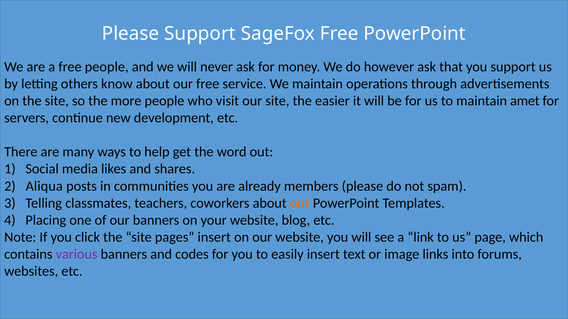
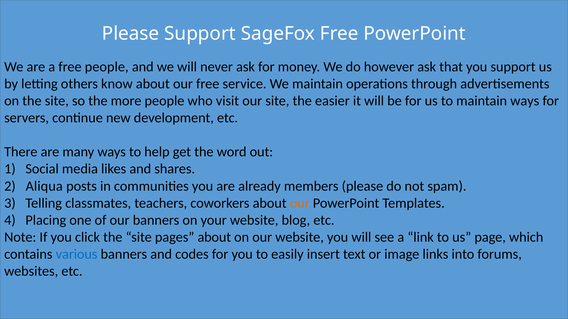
maintain amet: amet -> ways
pages insert: insert -> about
various colour: purple -> blue
